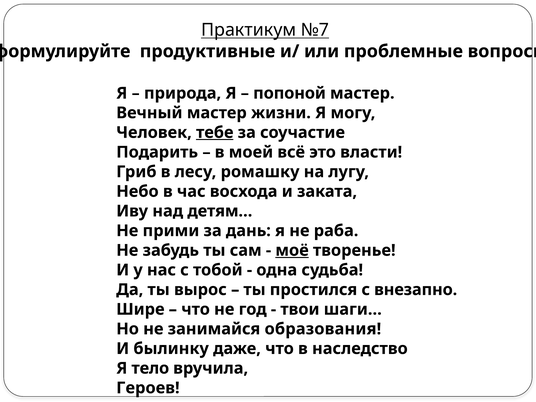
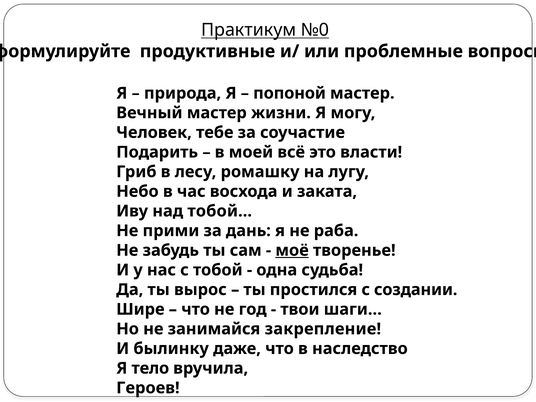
№7: №7 -> №0
тебе underline: present -> none
детям…: детям… -> тобой…
внезапно: внезапно -> создании
образования: образования -> закрепление
